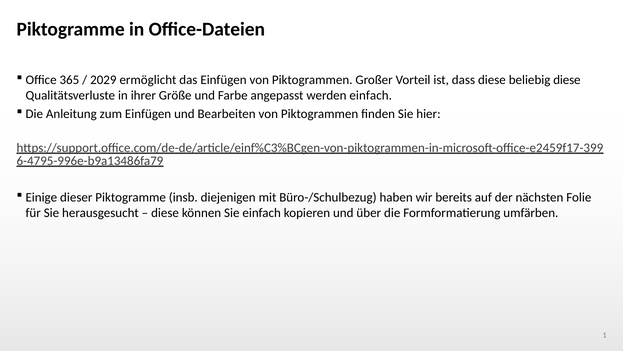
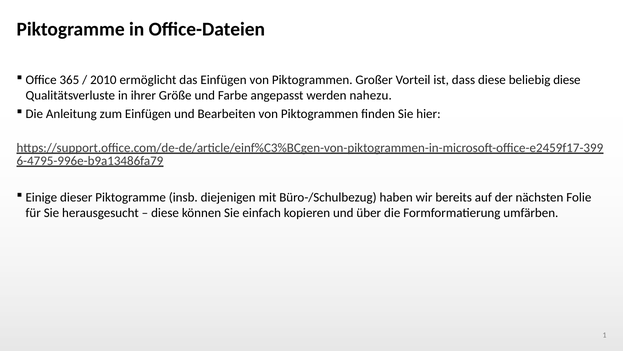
2029: 2029 -> 2010
werden einfach: einfach -> nahezu
